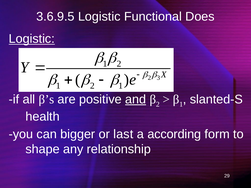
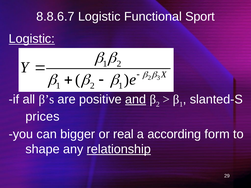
3.6.9.5: 3.6.9.5 -> 8.8.6.7
Does: Does -> Sport
health: health -> prices
last: last -> real
relationship underline: none -> present
